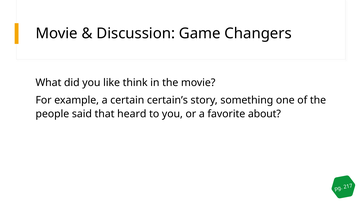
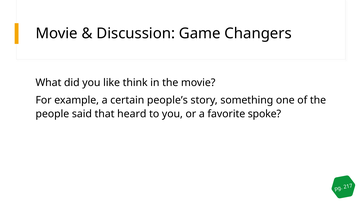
certain’s: certain’s -> people’s
about: about -> spoke
